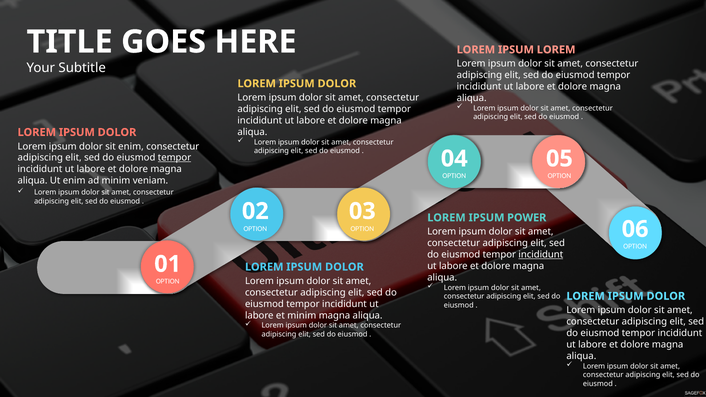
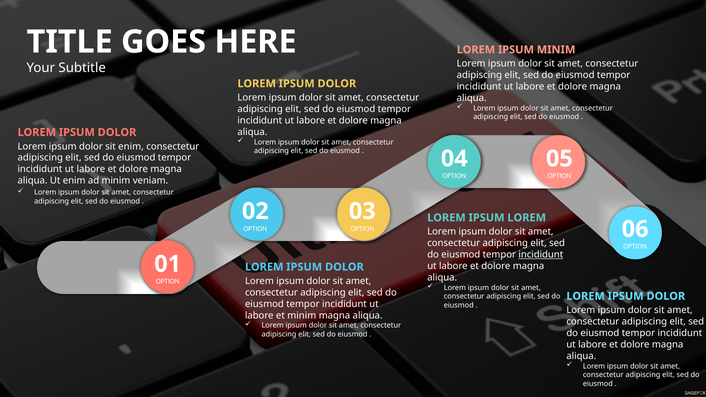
IPSUM LOREM: LOREM -> MINIM
tempor at (175, 158) underline: present -> none
IPSUM POWER: POWER -> LOREM
